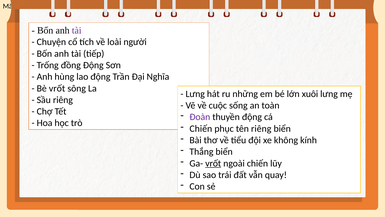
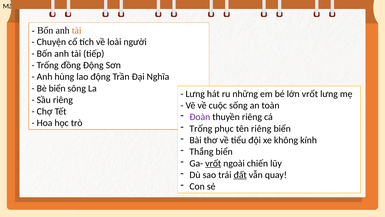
tài at (77, 30) colour: purple -> orange
Bè vrốt: vrốt -> biển
lớn xuôi: xuôi -> vrốt
thuyền động: động -> riêng
Chiến at (201, 128): Chiến -> Trống
đất underline: none -> present
